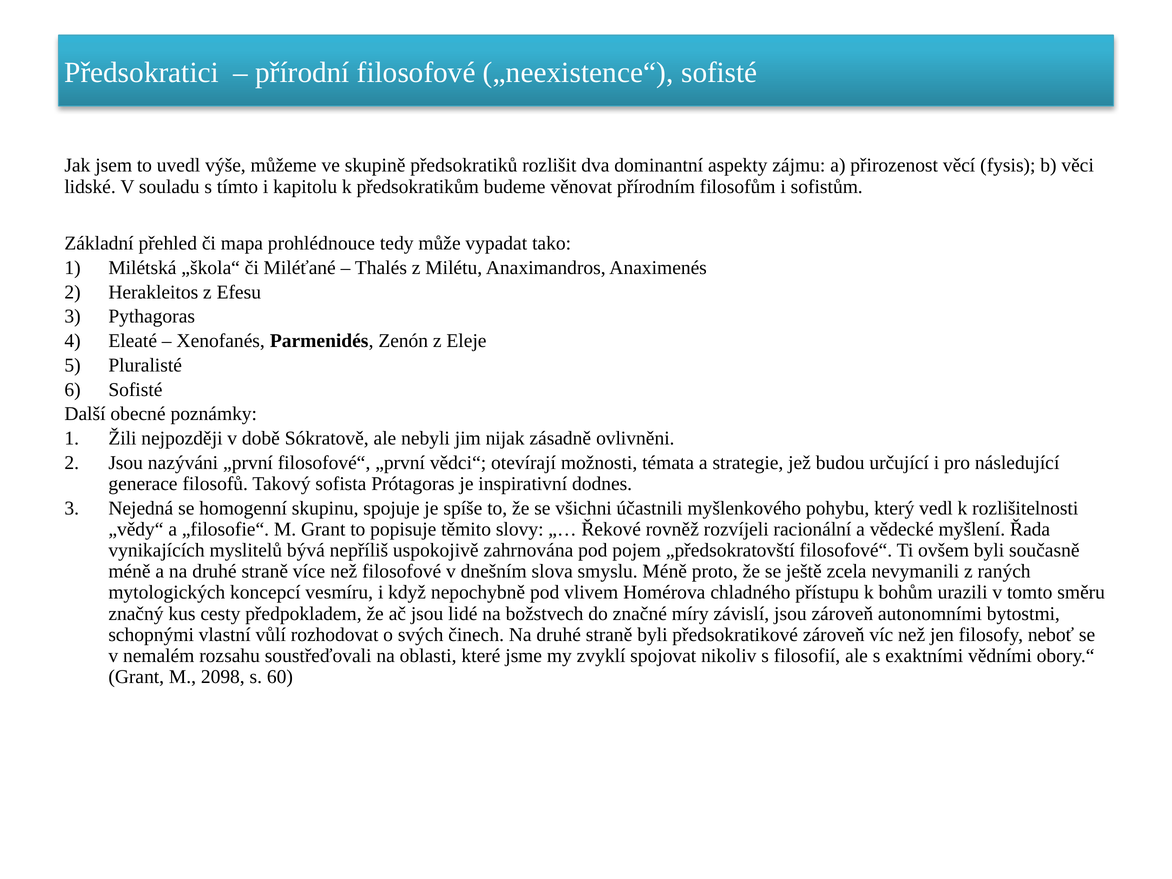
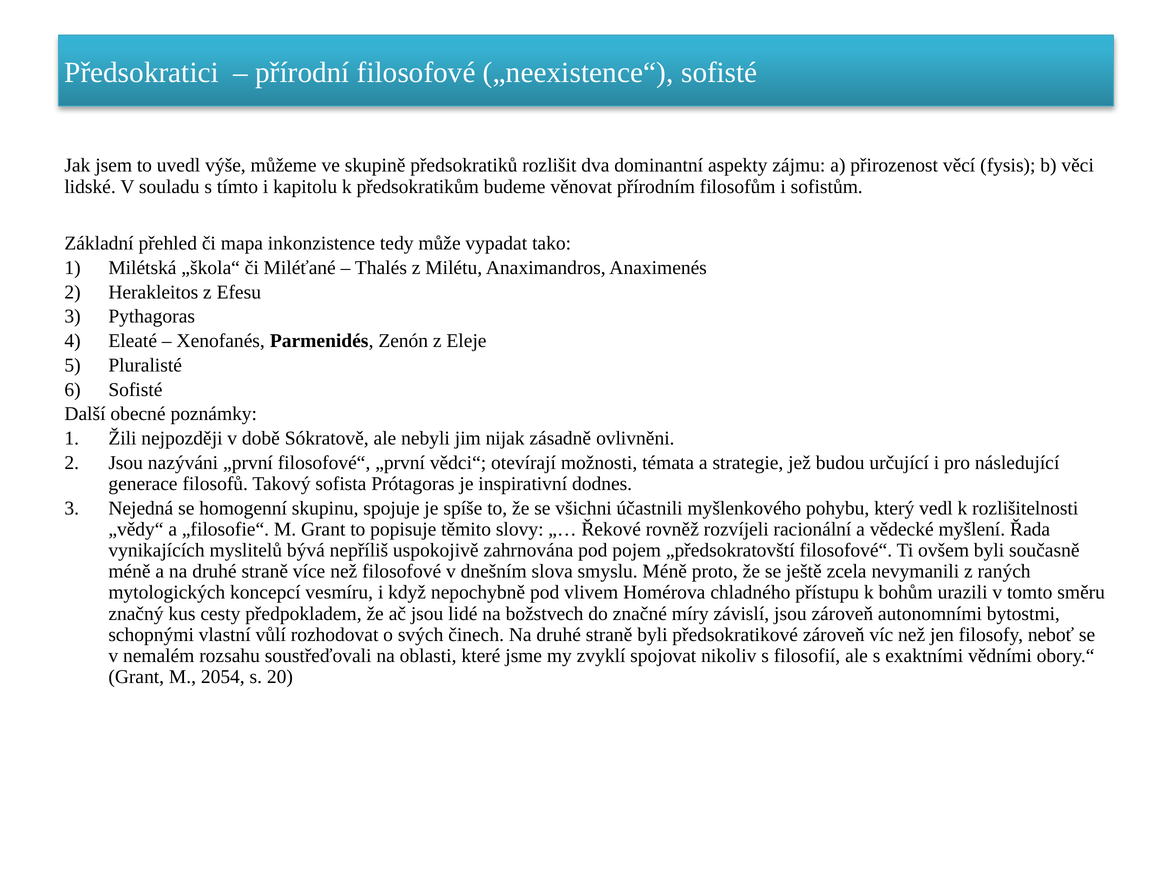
prohlédnouce: prohlédnouce -> inkonzistence
2098: 2098 -> 2054
60: 60 -> 20
